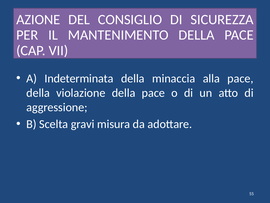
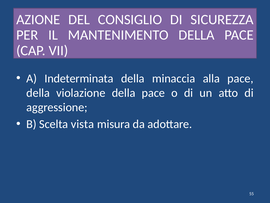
gravi: gravi -> vista
